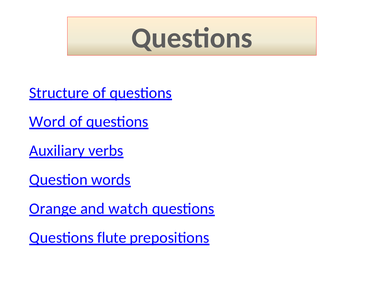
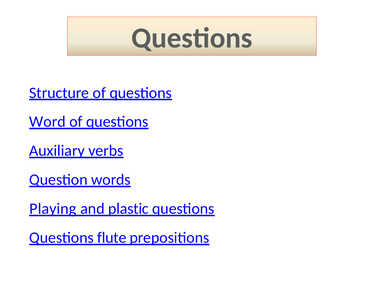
Orange: Orange -> Playing
watch: watch -> plastic
